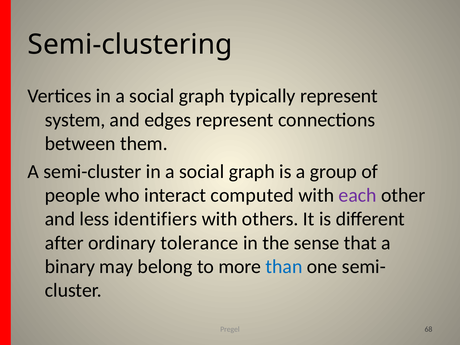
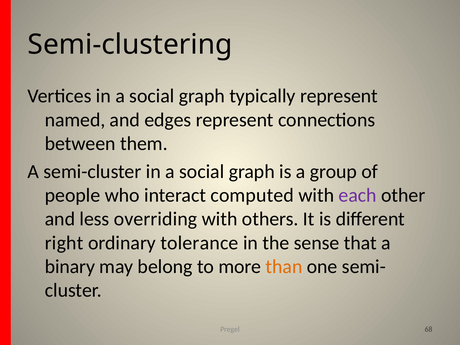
system: system -> named
identifiers: identifiers -> overriding
after: after -> right
than colour: blue -> orange
